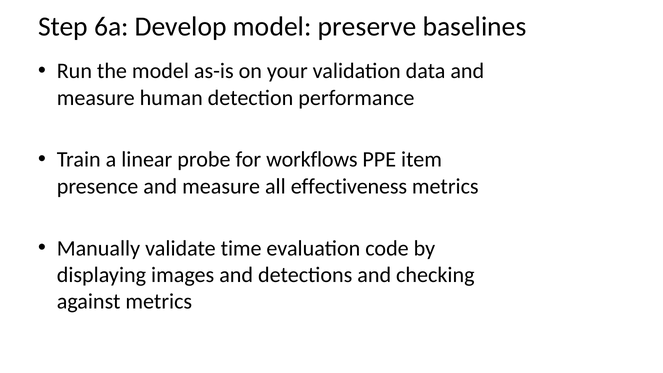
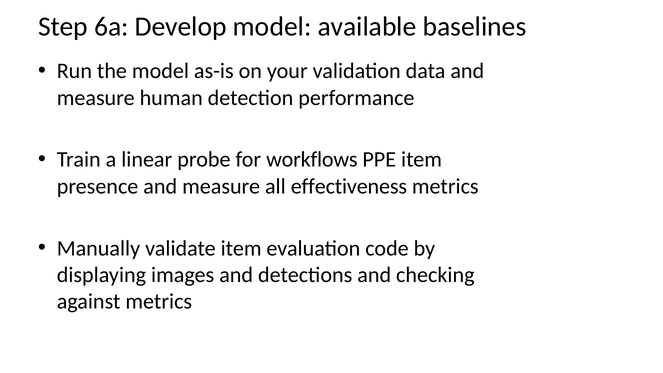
preserve: preserve -> available
validate time: time -> item
